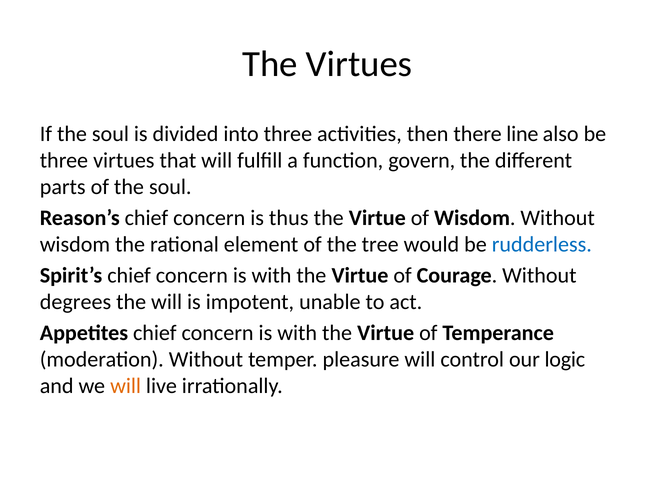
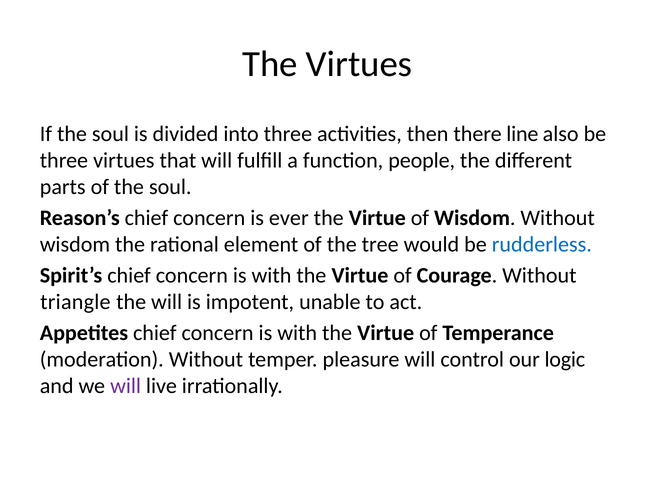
govern: govern -> people
thus: thus -> ever
degrees: degrees -> triangle
will at (126, 386) colour: orange -> purple
